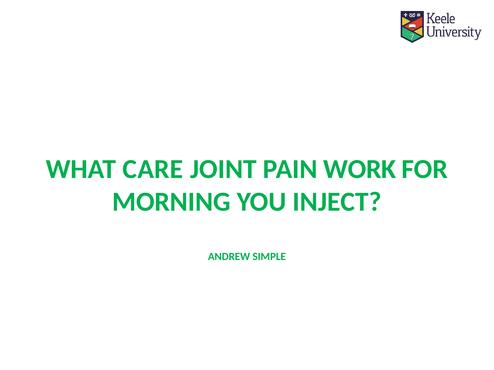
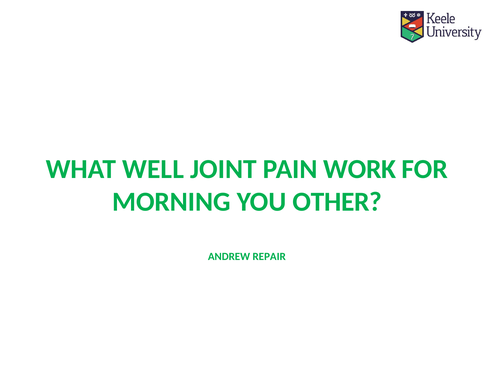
CARE: CARE -> WELL
INJECT: INJECT -> OTHER
SIMPLE: SIMPLE -> REPAIR
